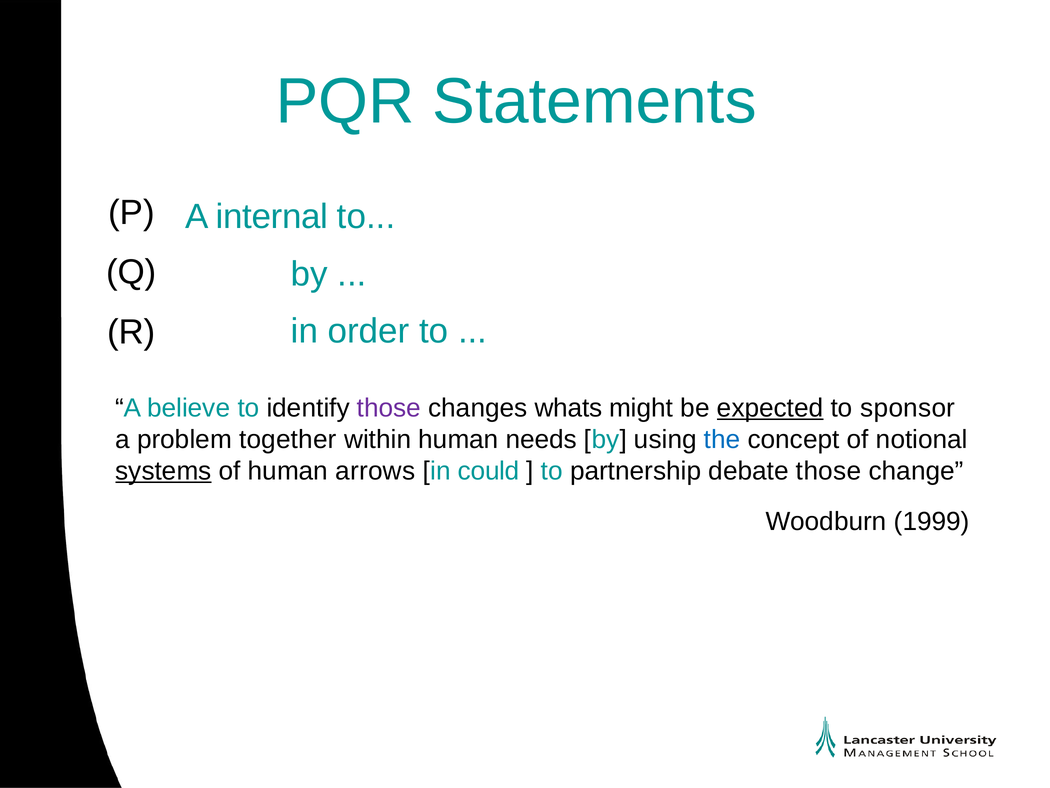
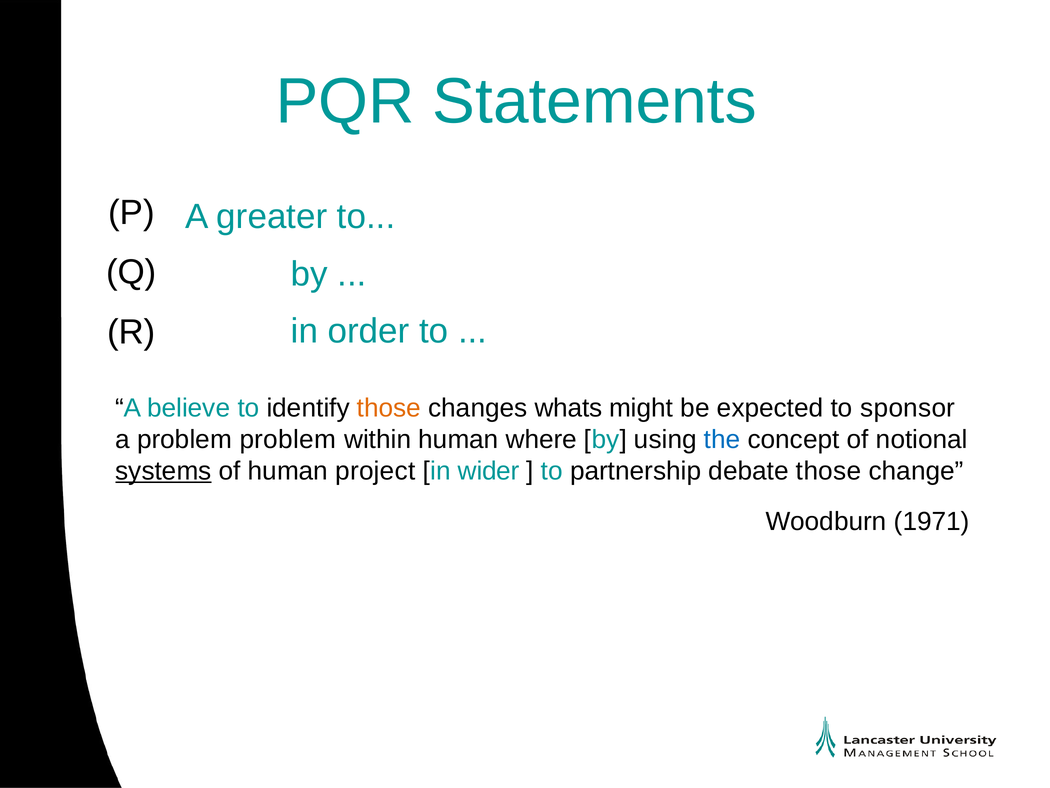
internal: internal -> greater
those at (389, 408) colour: purple -> orange
expected underline: present -> none
problem together: together -> problem
needs: needs -> where
arrows: arrows -> project
could: could -> wider
1999: 1999 -> 1971
